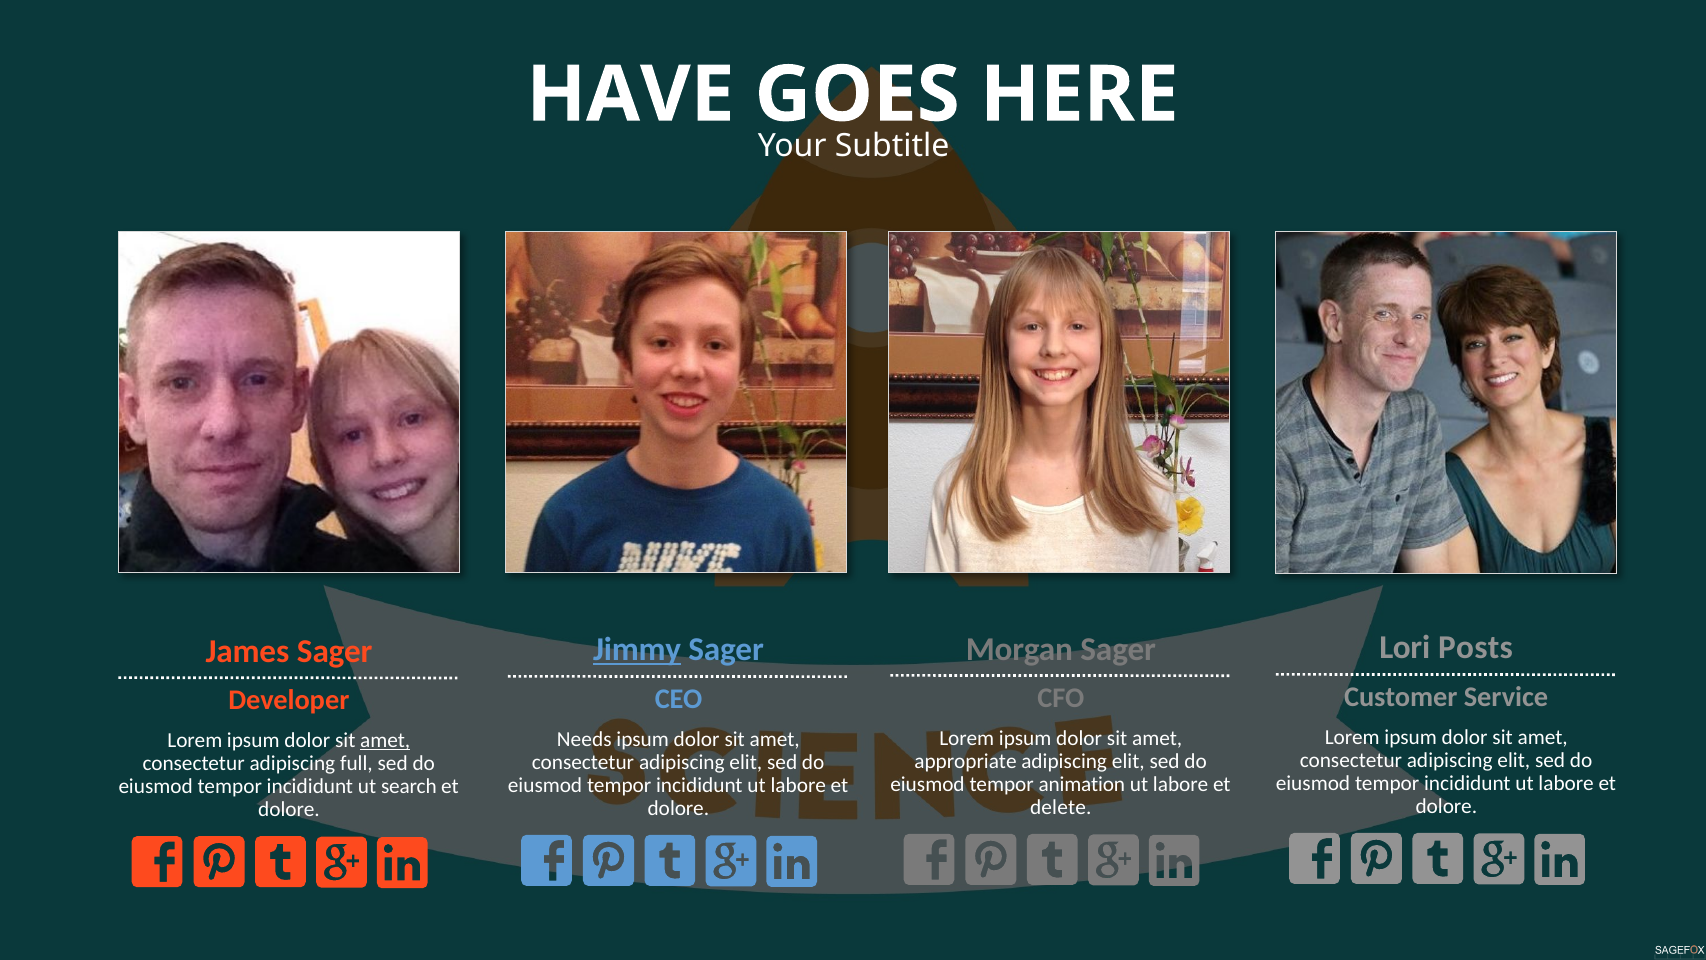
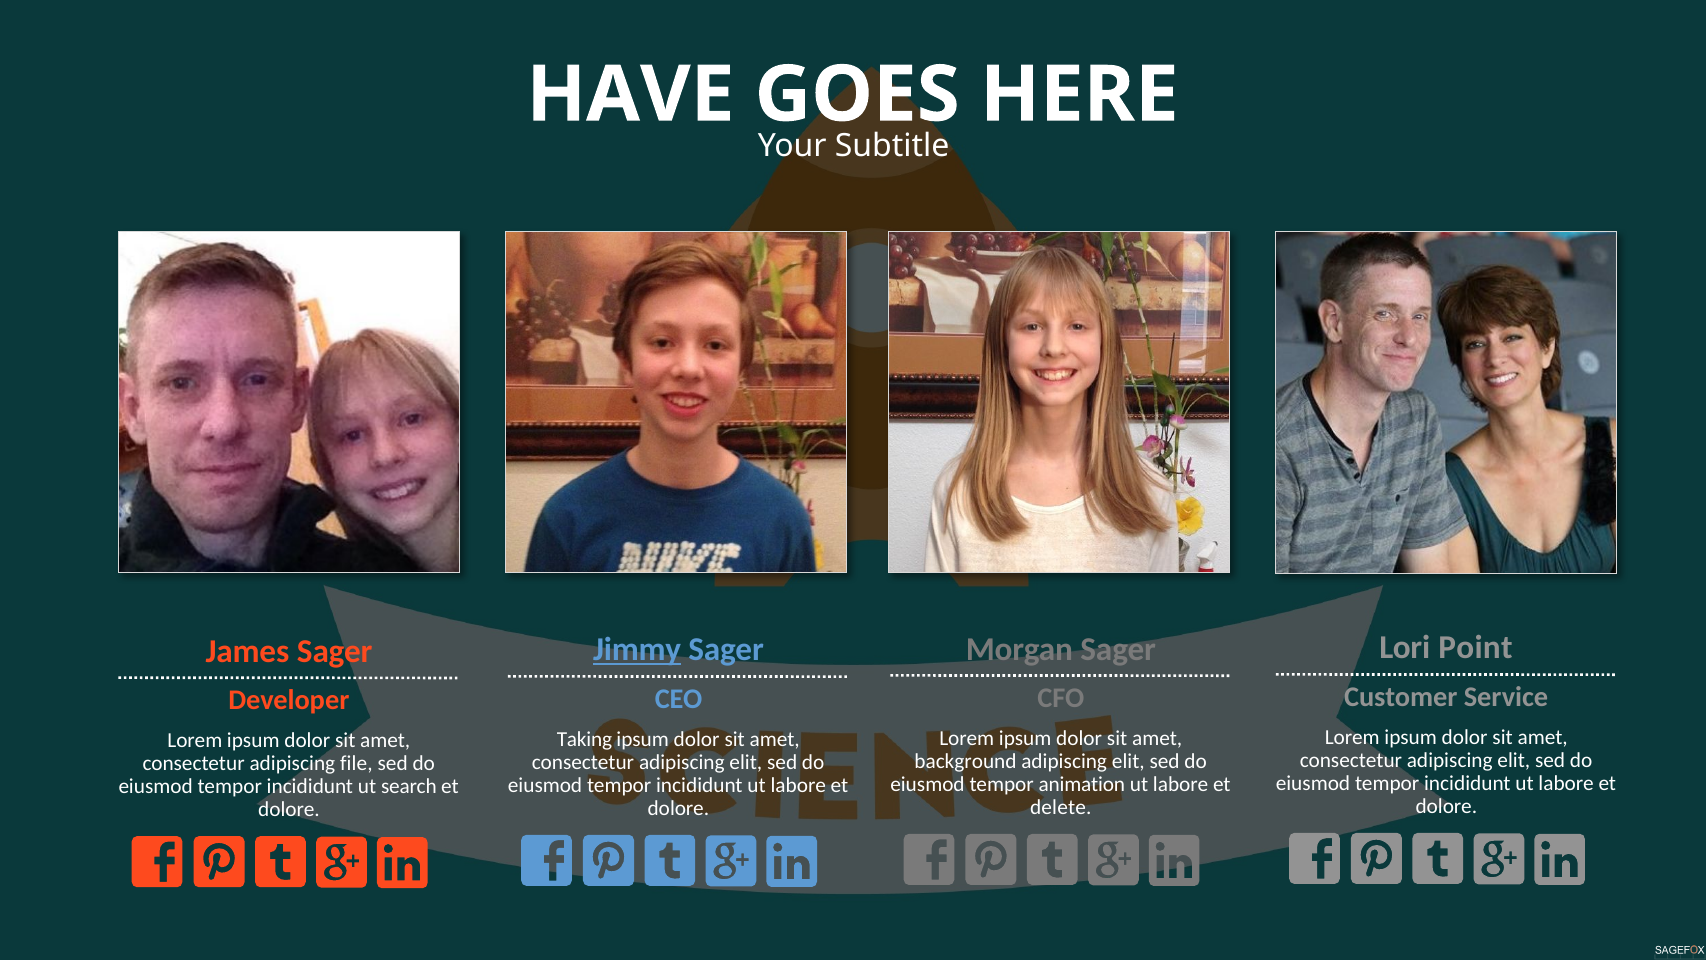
Posts: Posts -> Point
Needs: Needs -> Taking
amet at (385, 740) underline: present -> none
appropriate: appropriate -> background
full: full -> file
